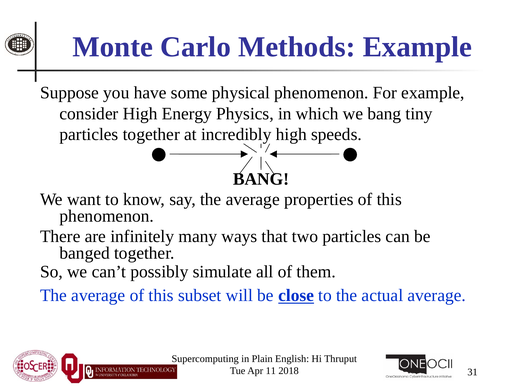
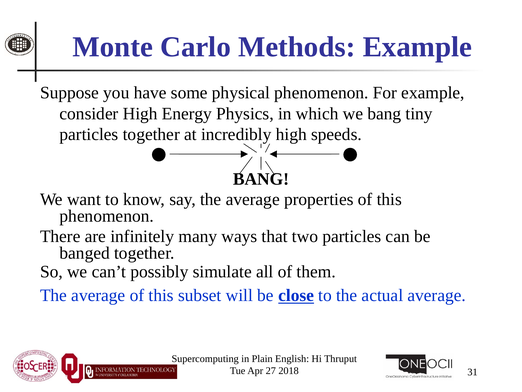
11: 11 -> 27
